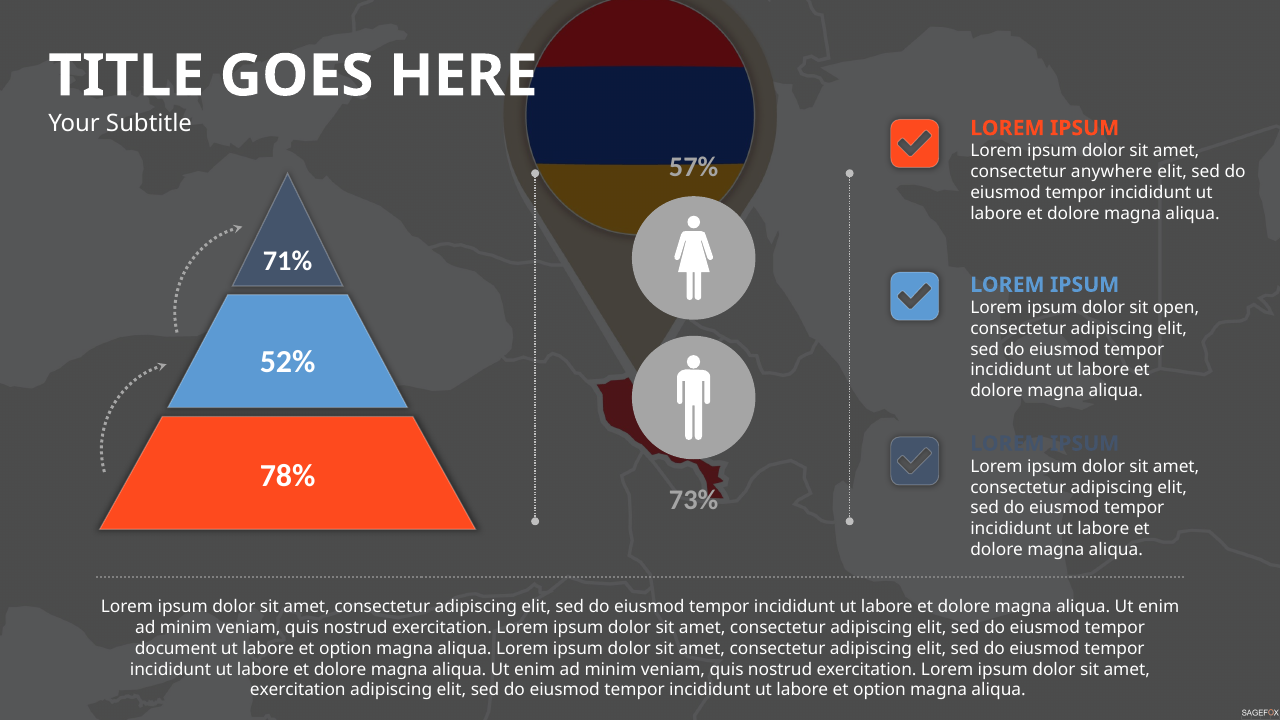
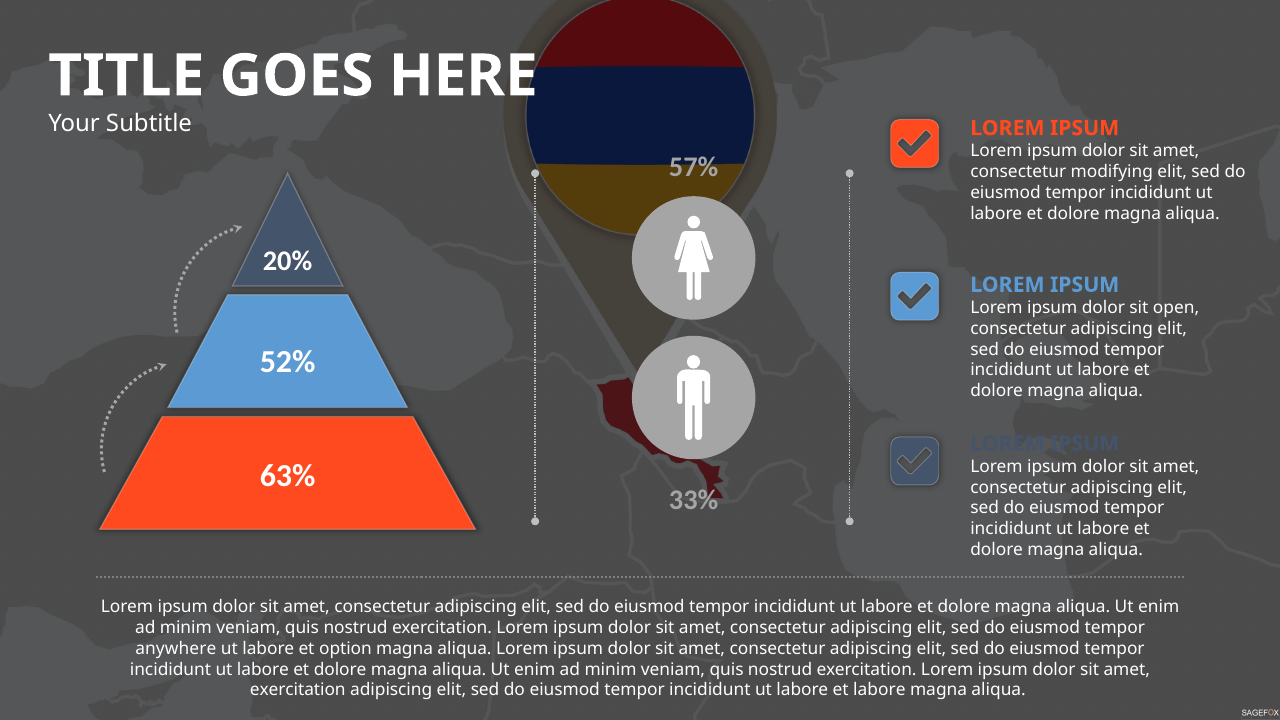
anywhere: anywhere -> modifying
71%: 71% -> 20%
78%: 78% -> 63%
73%: 73% -> 33%
document: document -> anywhere
option at (879, 690): option -> labore
